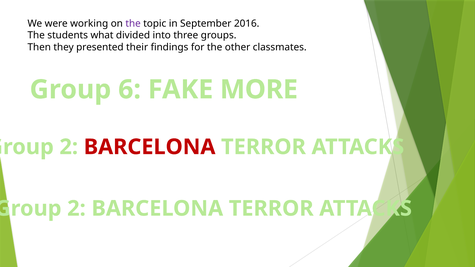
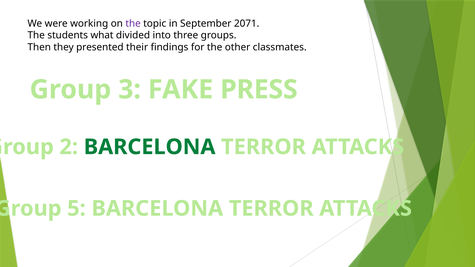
2016: 2016 -> 2071
6: 6 -> 3
MORE: MORE -> PRESS
BARCELONA at (150, 147) colour: red -> green
2 at (76, 209): 2 -> 5
